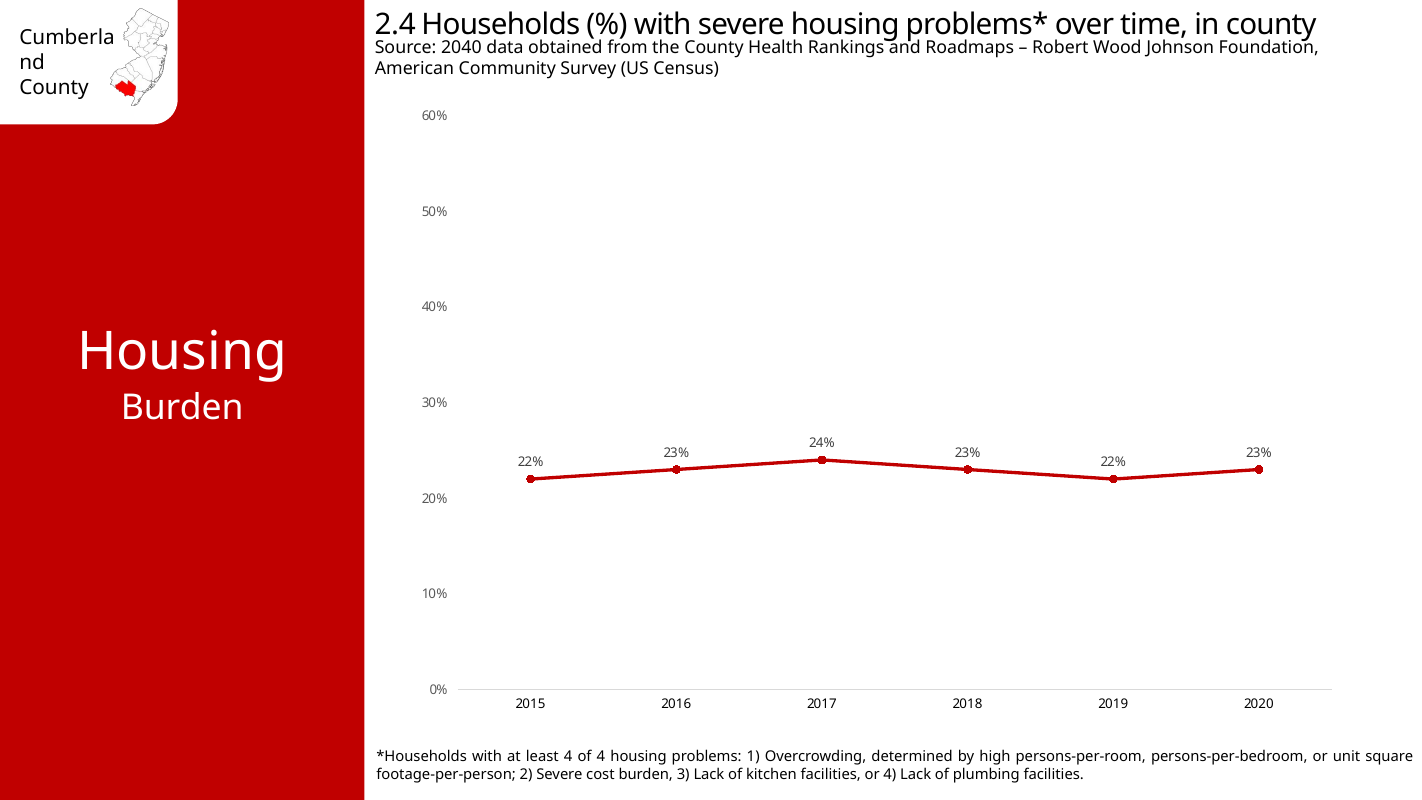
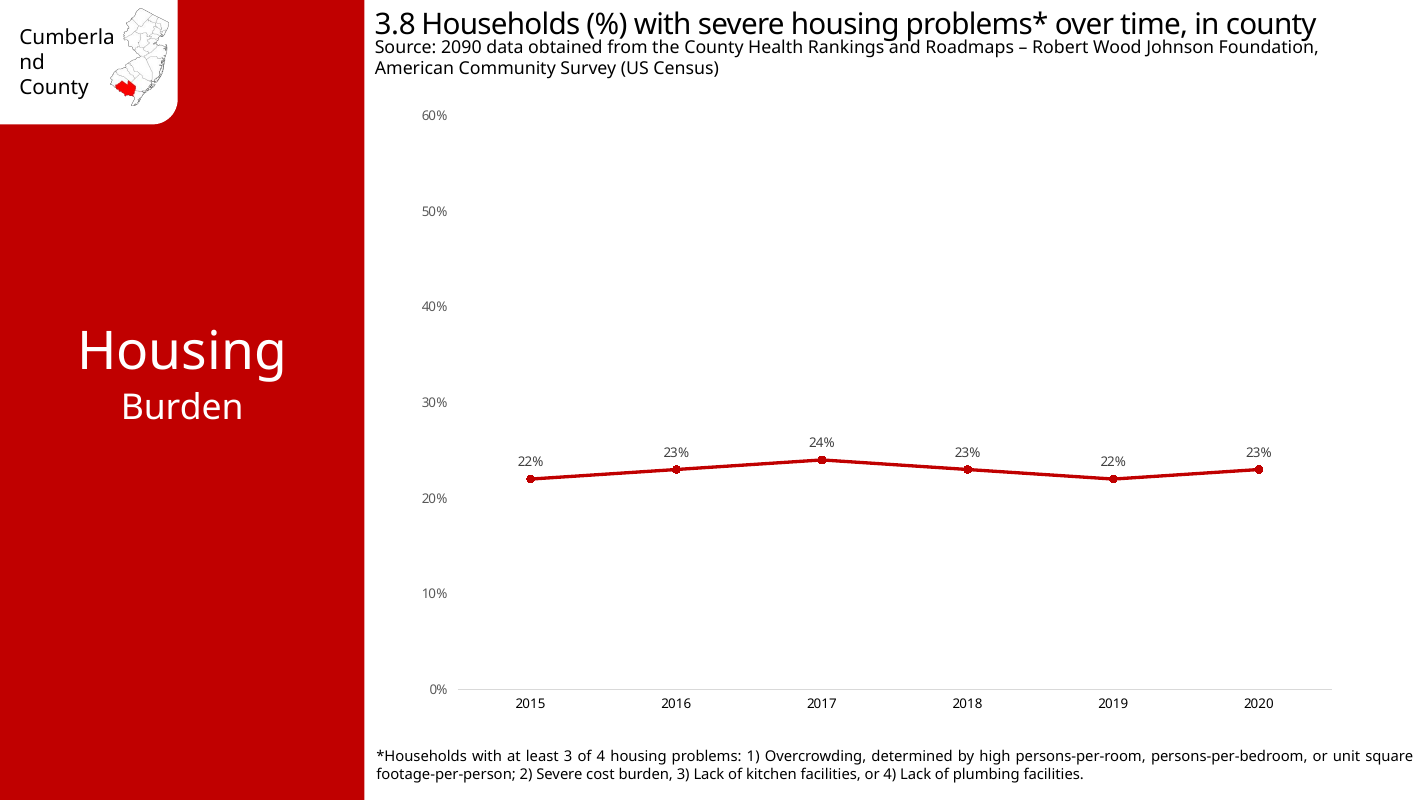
2.4: 2.4 -> 3.8
2040: 2040 -> 2090
least 4: 4 -> 3
